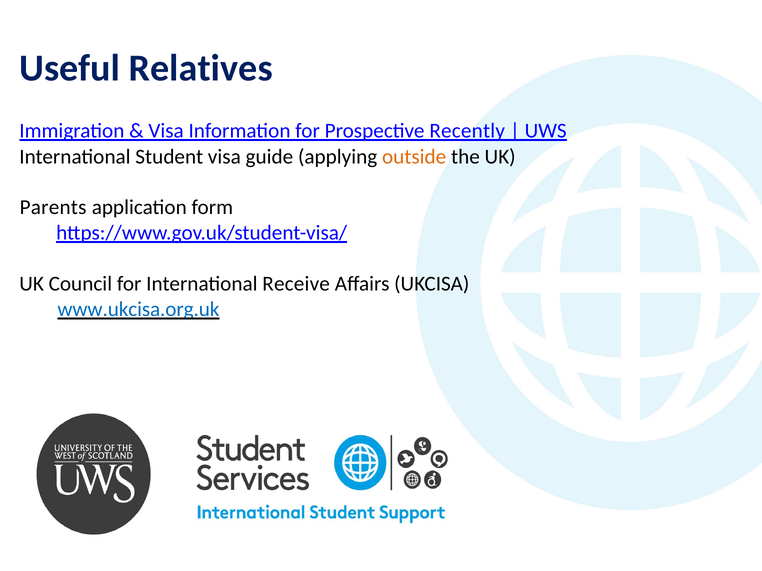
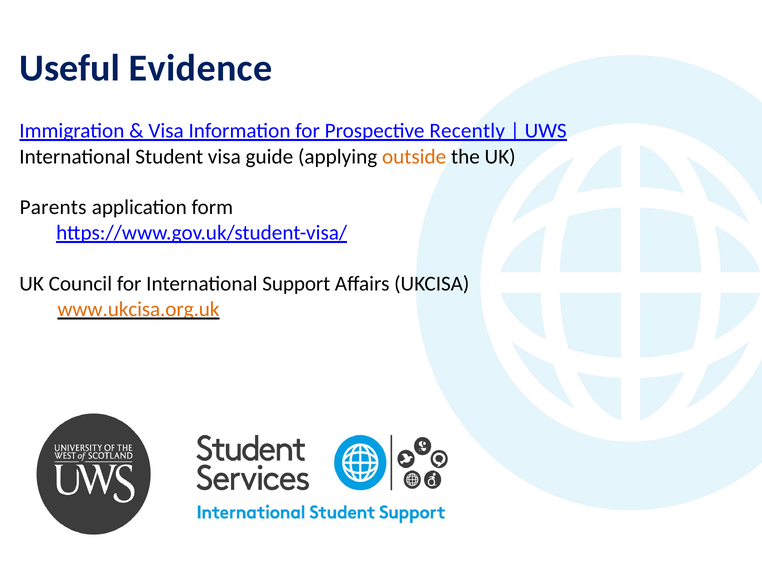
Relatives: Relatives -> Evidence
Receive: Receive -> Support
www.ukcisa.org.uk colour: blue -> orange
